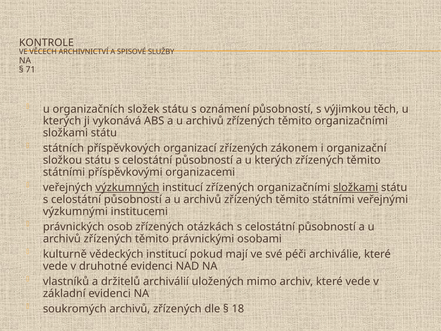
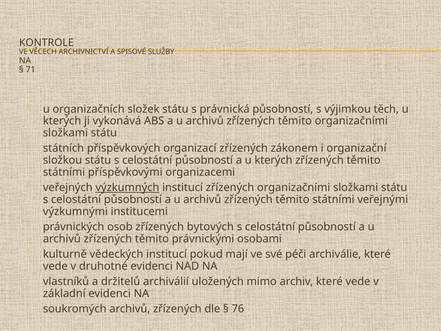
oznámení: oznámení -> právnická
složkami at (356, 187) underline: present -> none
otázkách: otázkách -> bytových
18: 18 -> 76
